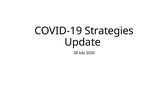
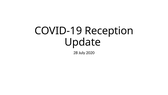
Strategies: Strategies -> Reception
